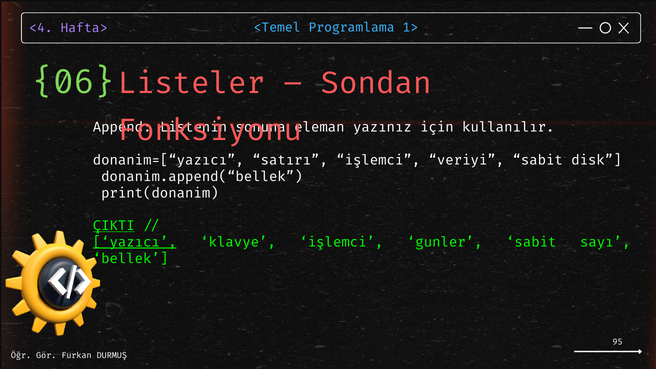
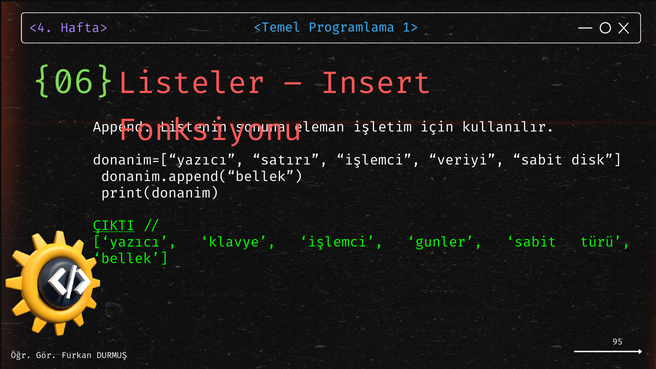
Sondan: Sondan -> Insert
yazınız: yazınız -> işletim
yazıcı underline: present -> none
sayı: sayı -> türü
